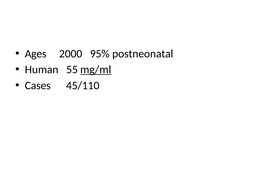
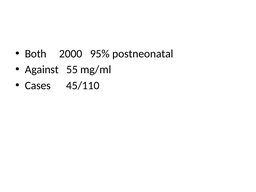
Ages: Ages -> Both
Human: Human -> Against
mg/ml underline: present -> none
